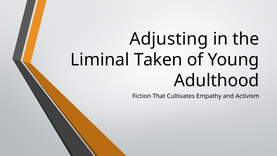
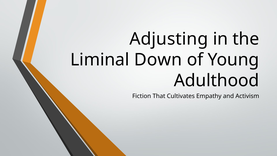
Taken: Taken -> Down
